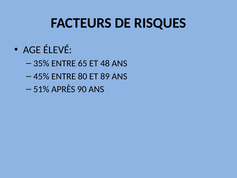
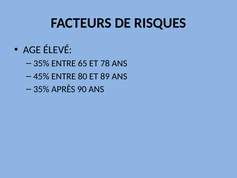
48: 48 -> 78
51% at (41, 89): 51% -> 35%
